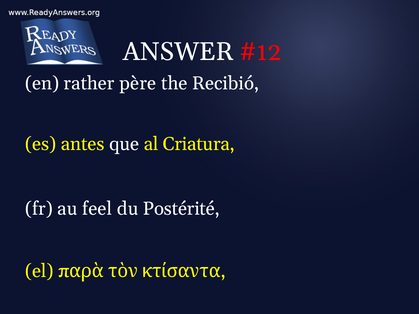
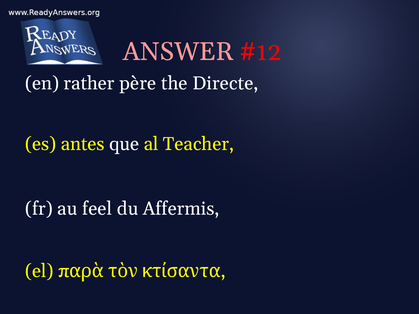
ANSWER colour: white -> pink
Recibió: Recibió -> Directe
Criatura: Criatura -> Teacher
Postérité: Postérité -> Affermis
